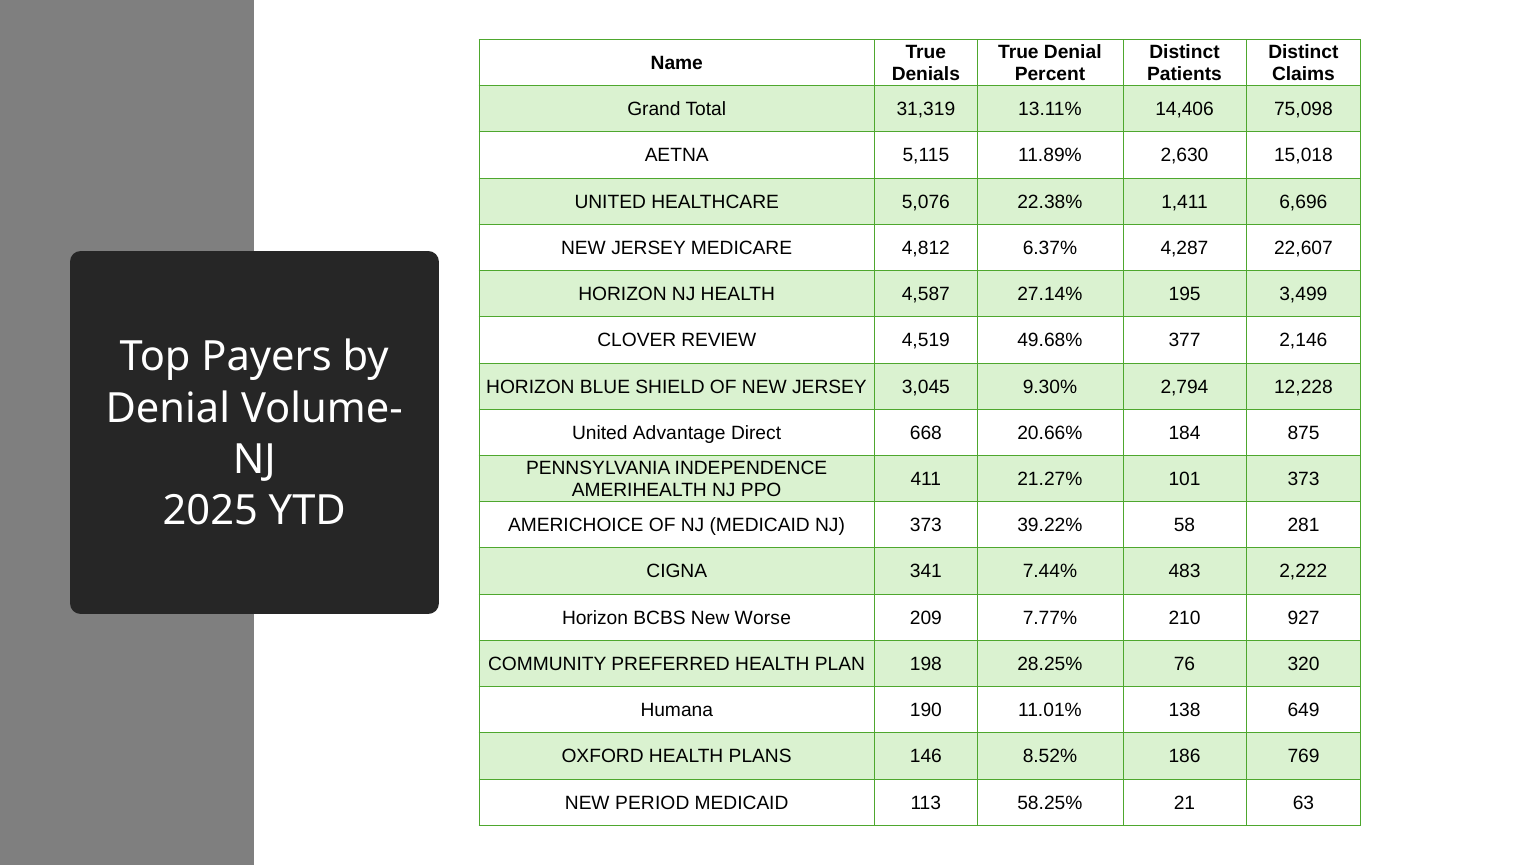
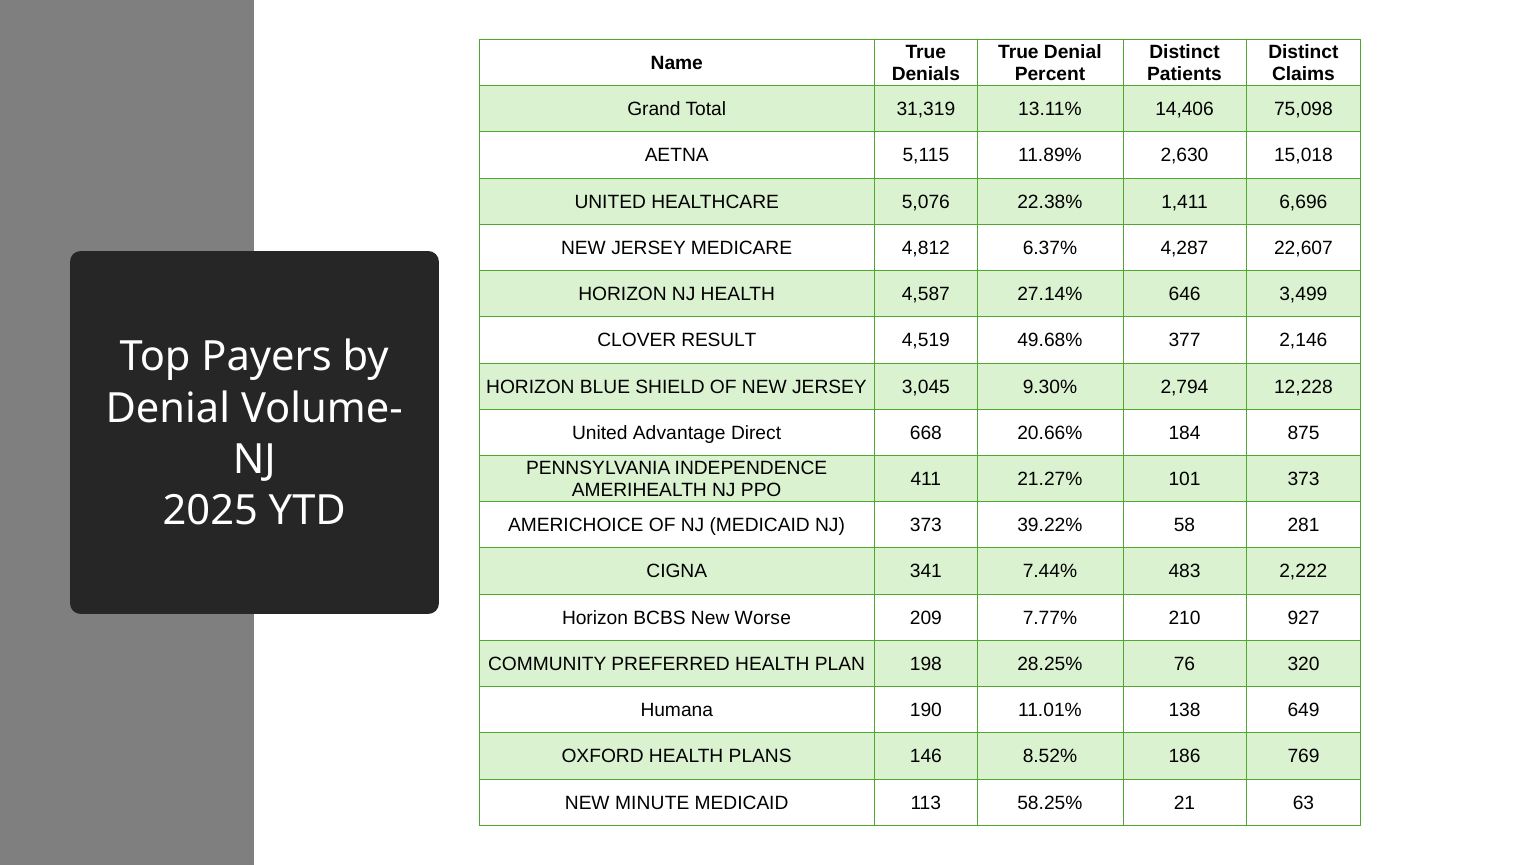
195: 195 -> 646
REVIEW: REVIEW -> RESULT
PERIOD: PERIOD -> MINUTE
